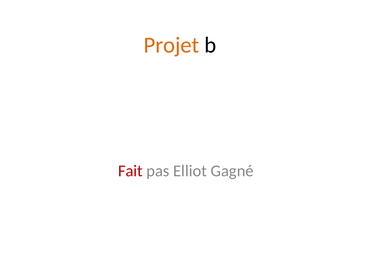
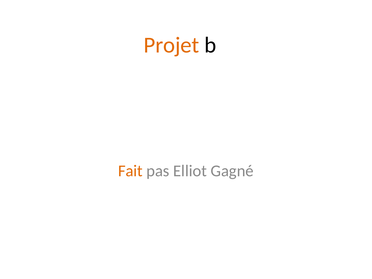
Fait colour: red -> orange
